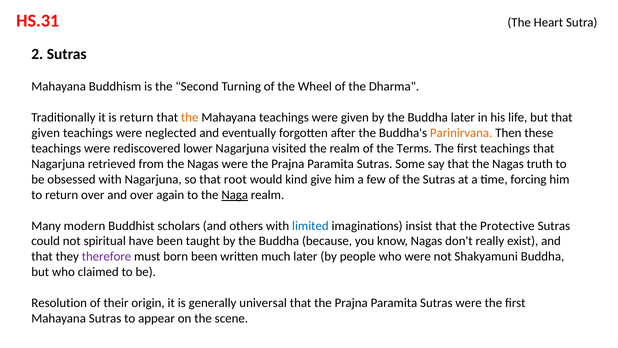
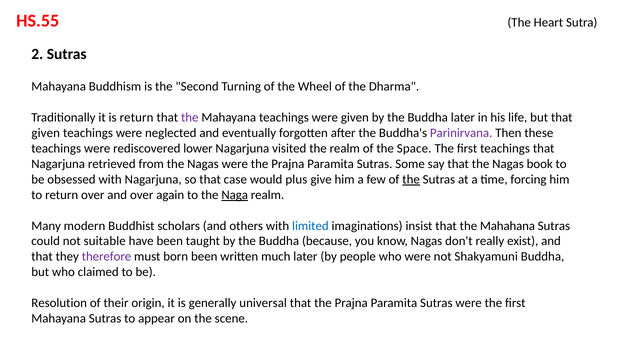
HS.31: HS.31 -> HS.55
the at (190, 117) colour: orange -> purple
Parinirvana colour: orange -> purple
Terms: Terms -> Space
truth: truth -> book
root: root -> case
kind: kind -> plus
the at (411, 179) underline: none -> present
Protective: Protective -> Mahahana
spiritual: spiritual -> suitable
